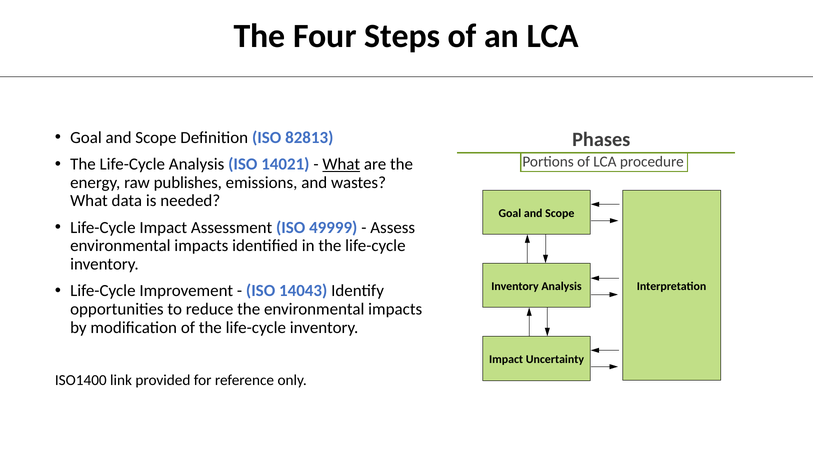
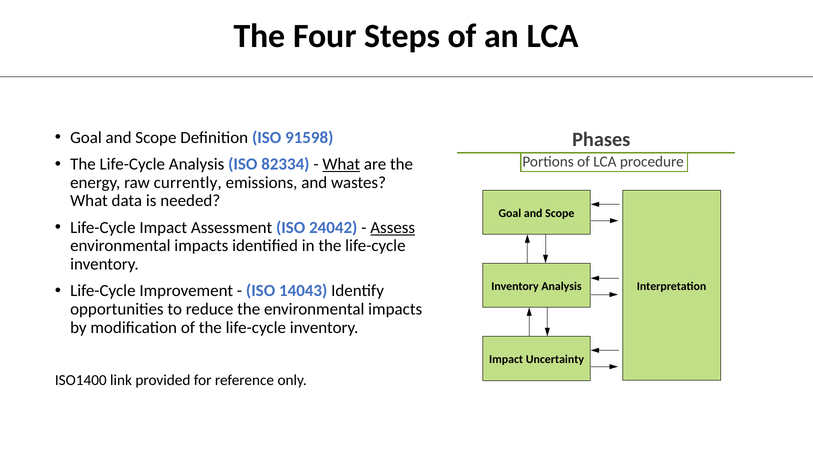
82813: 82813 -> 91598
14021: 14021 -> 82334
publishes: publishes -> currently
49999: 49999 -> 24042
Assess underline: none -> present
